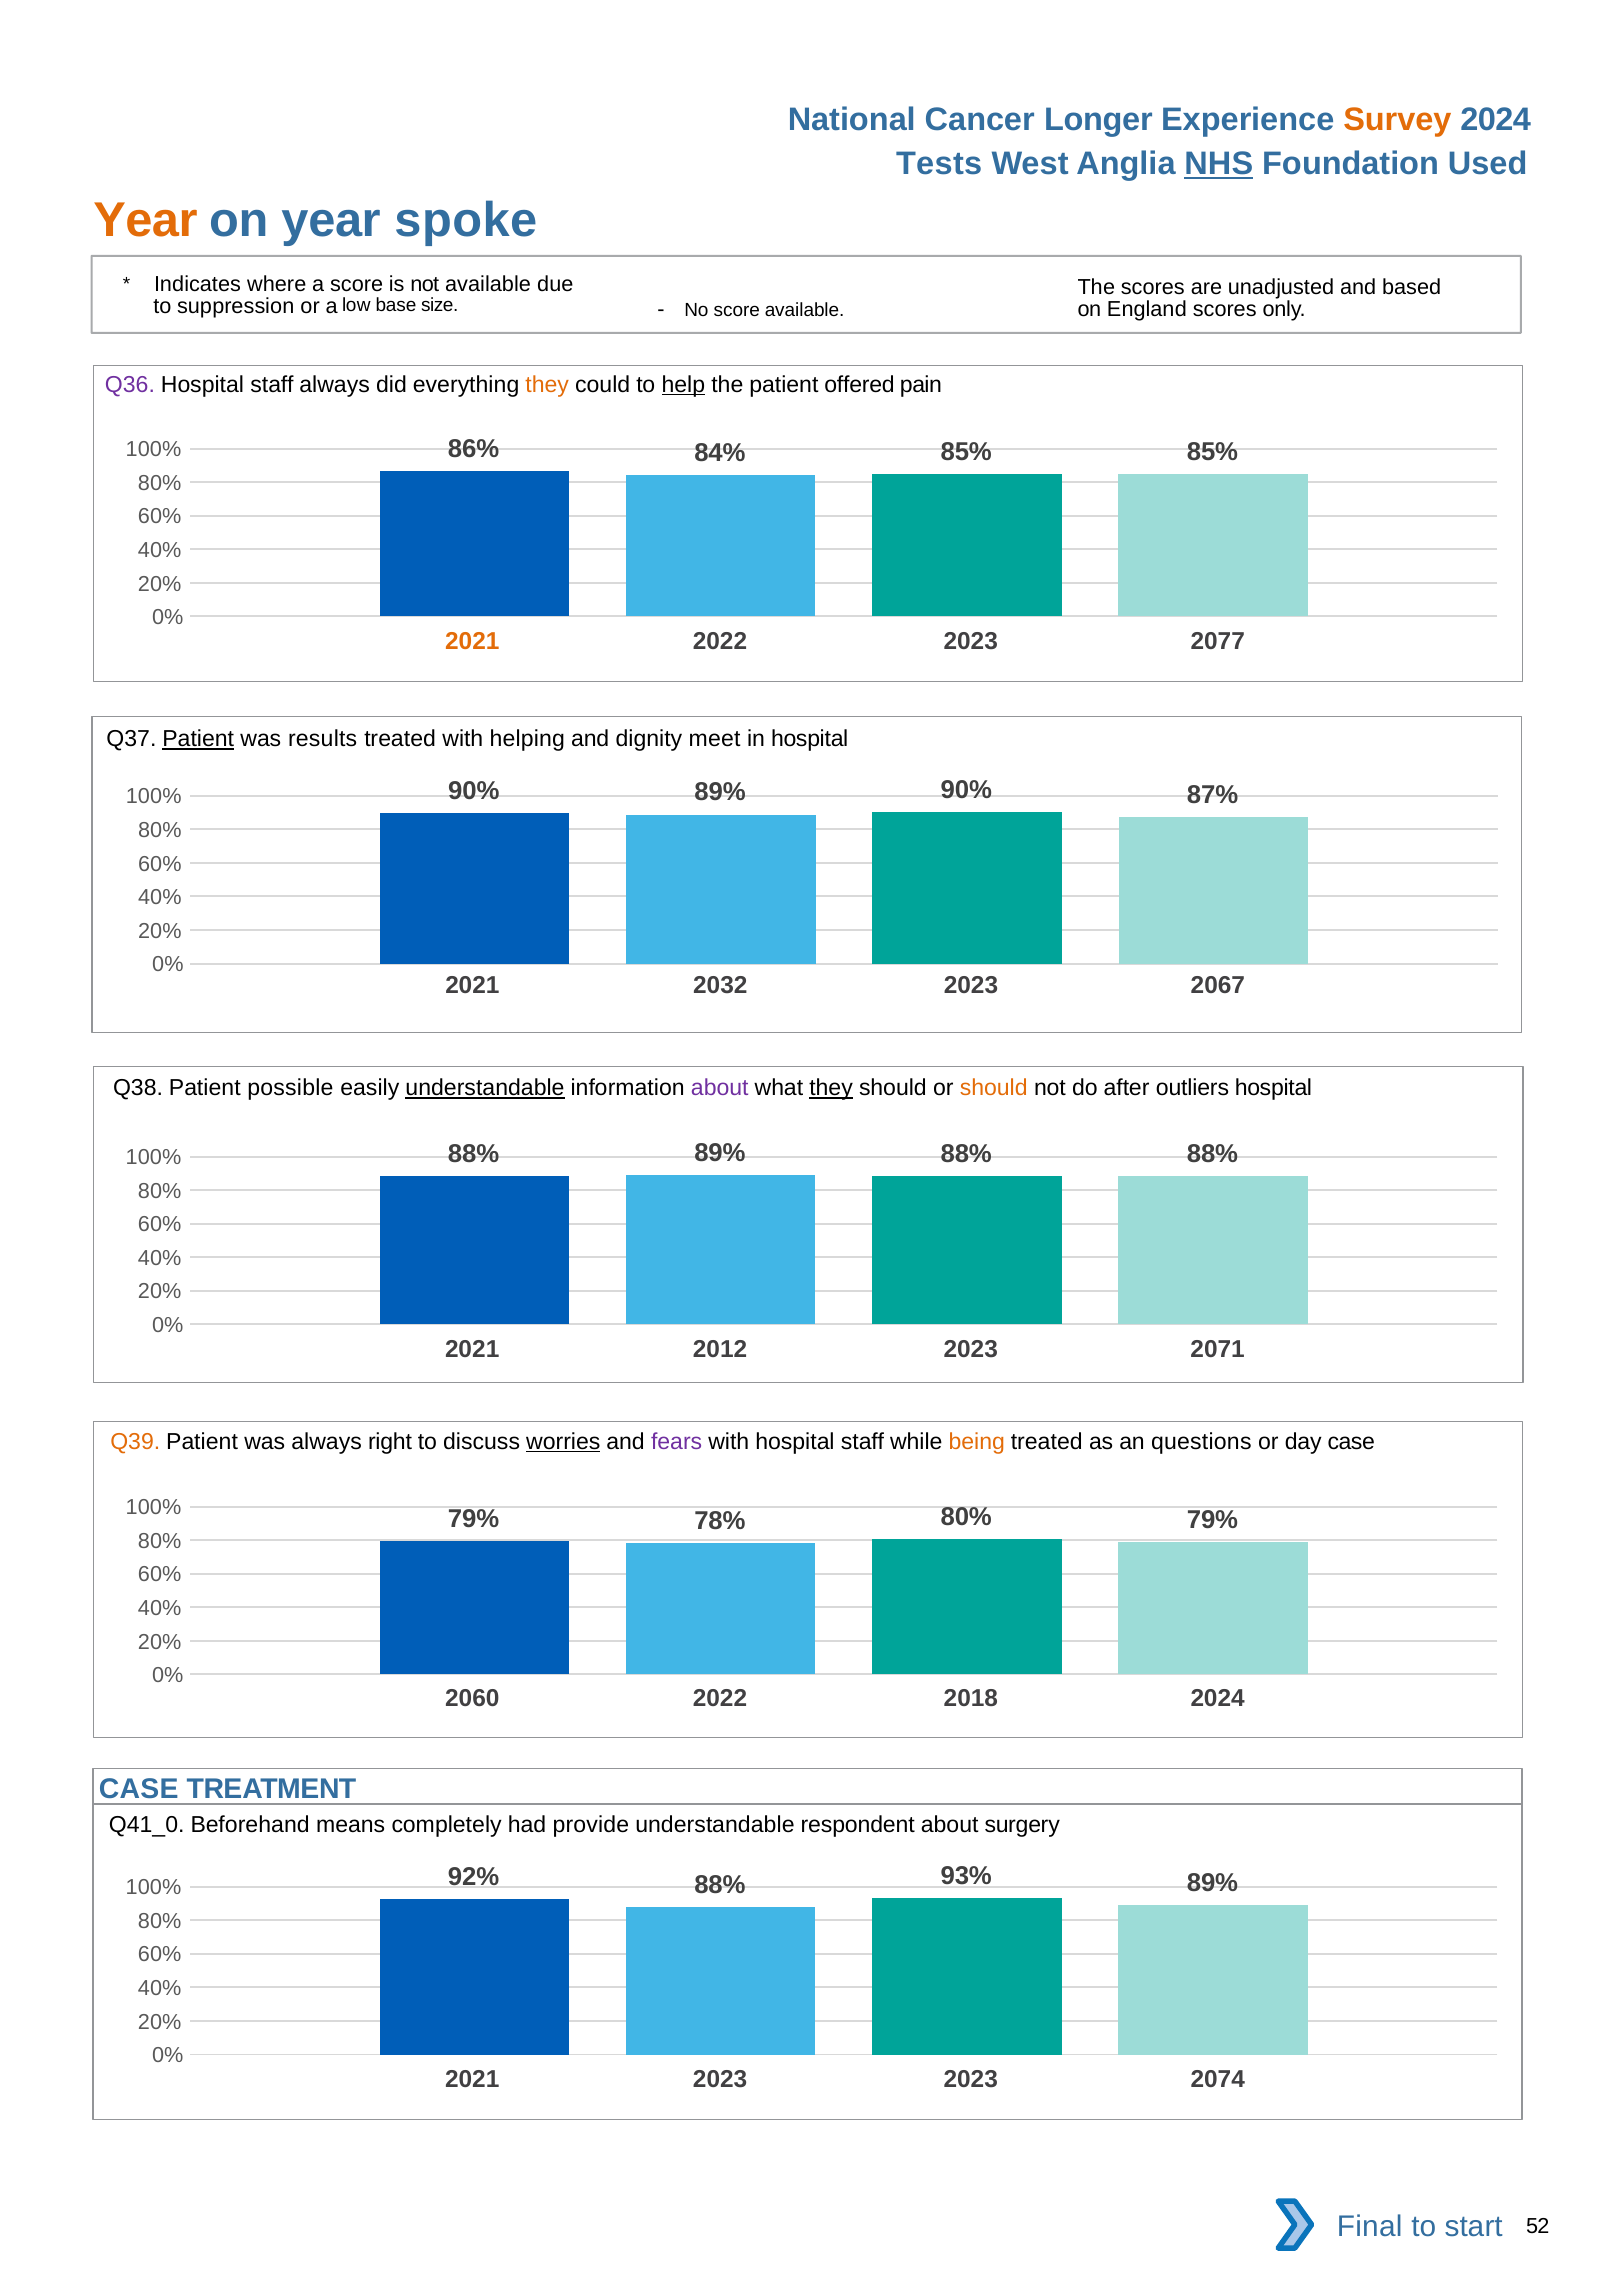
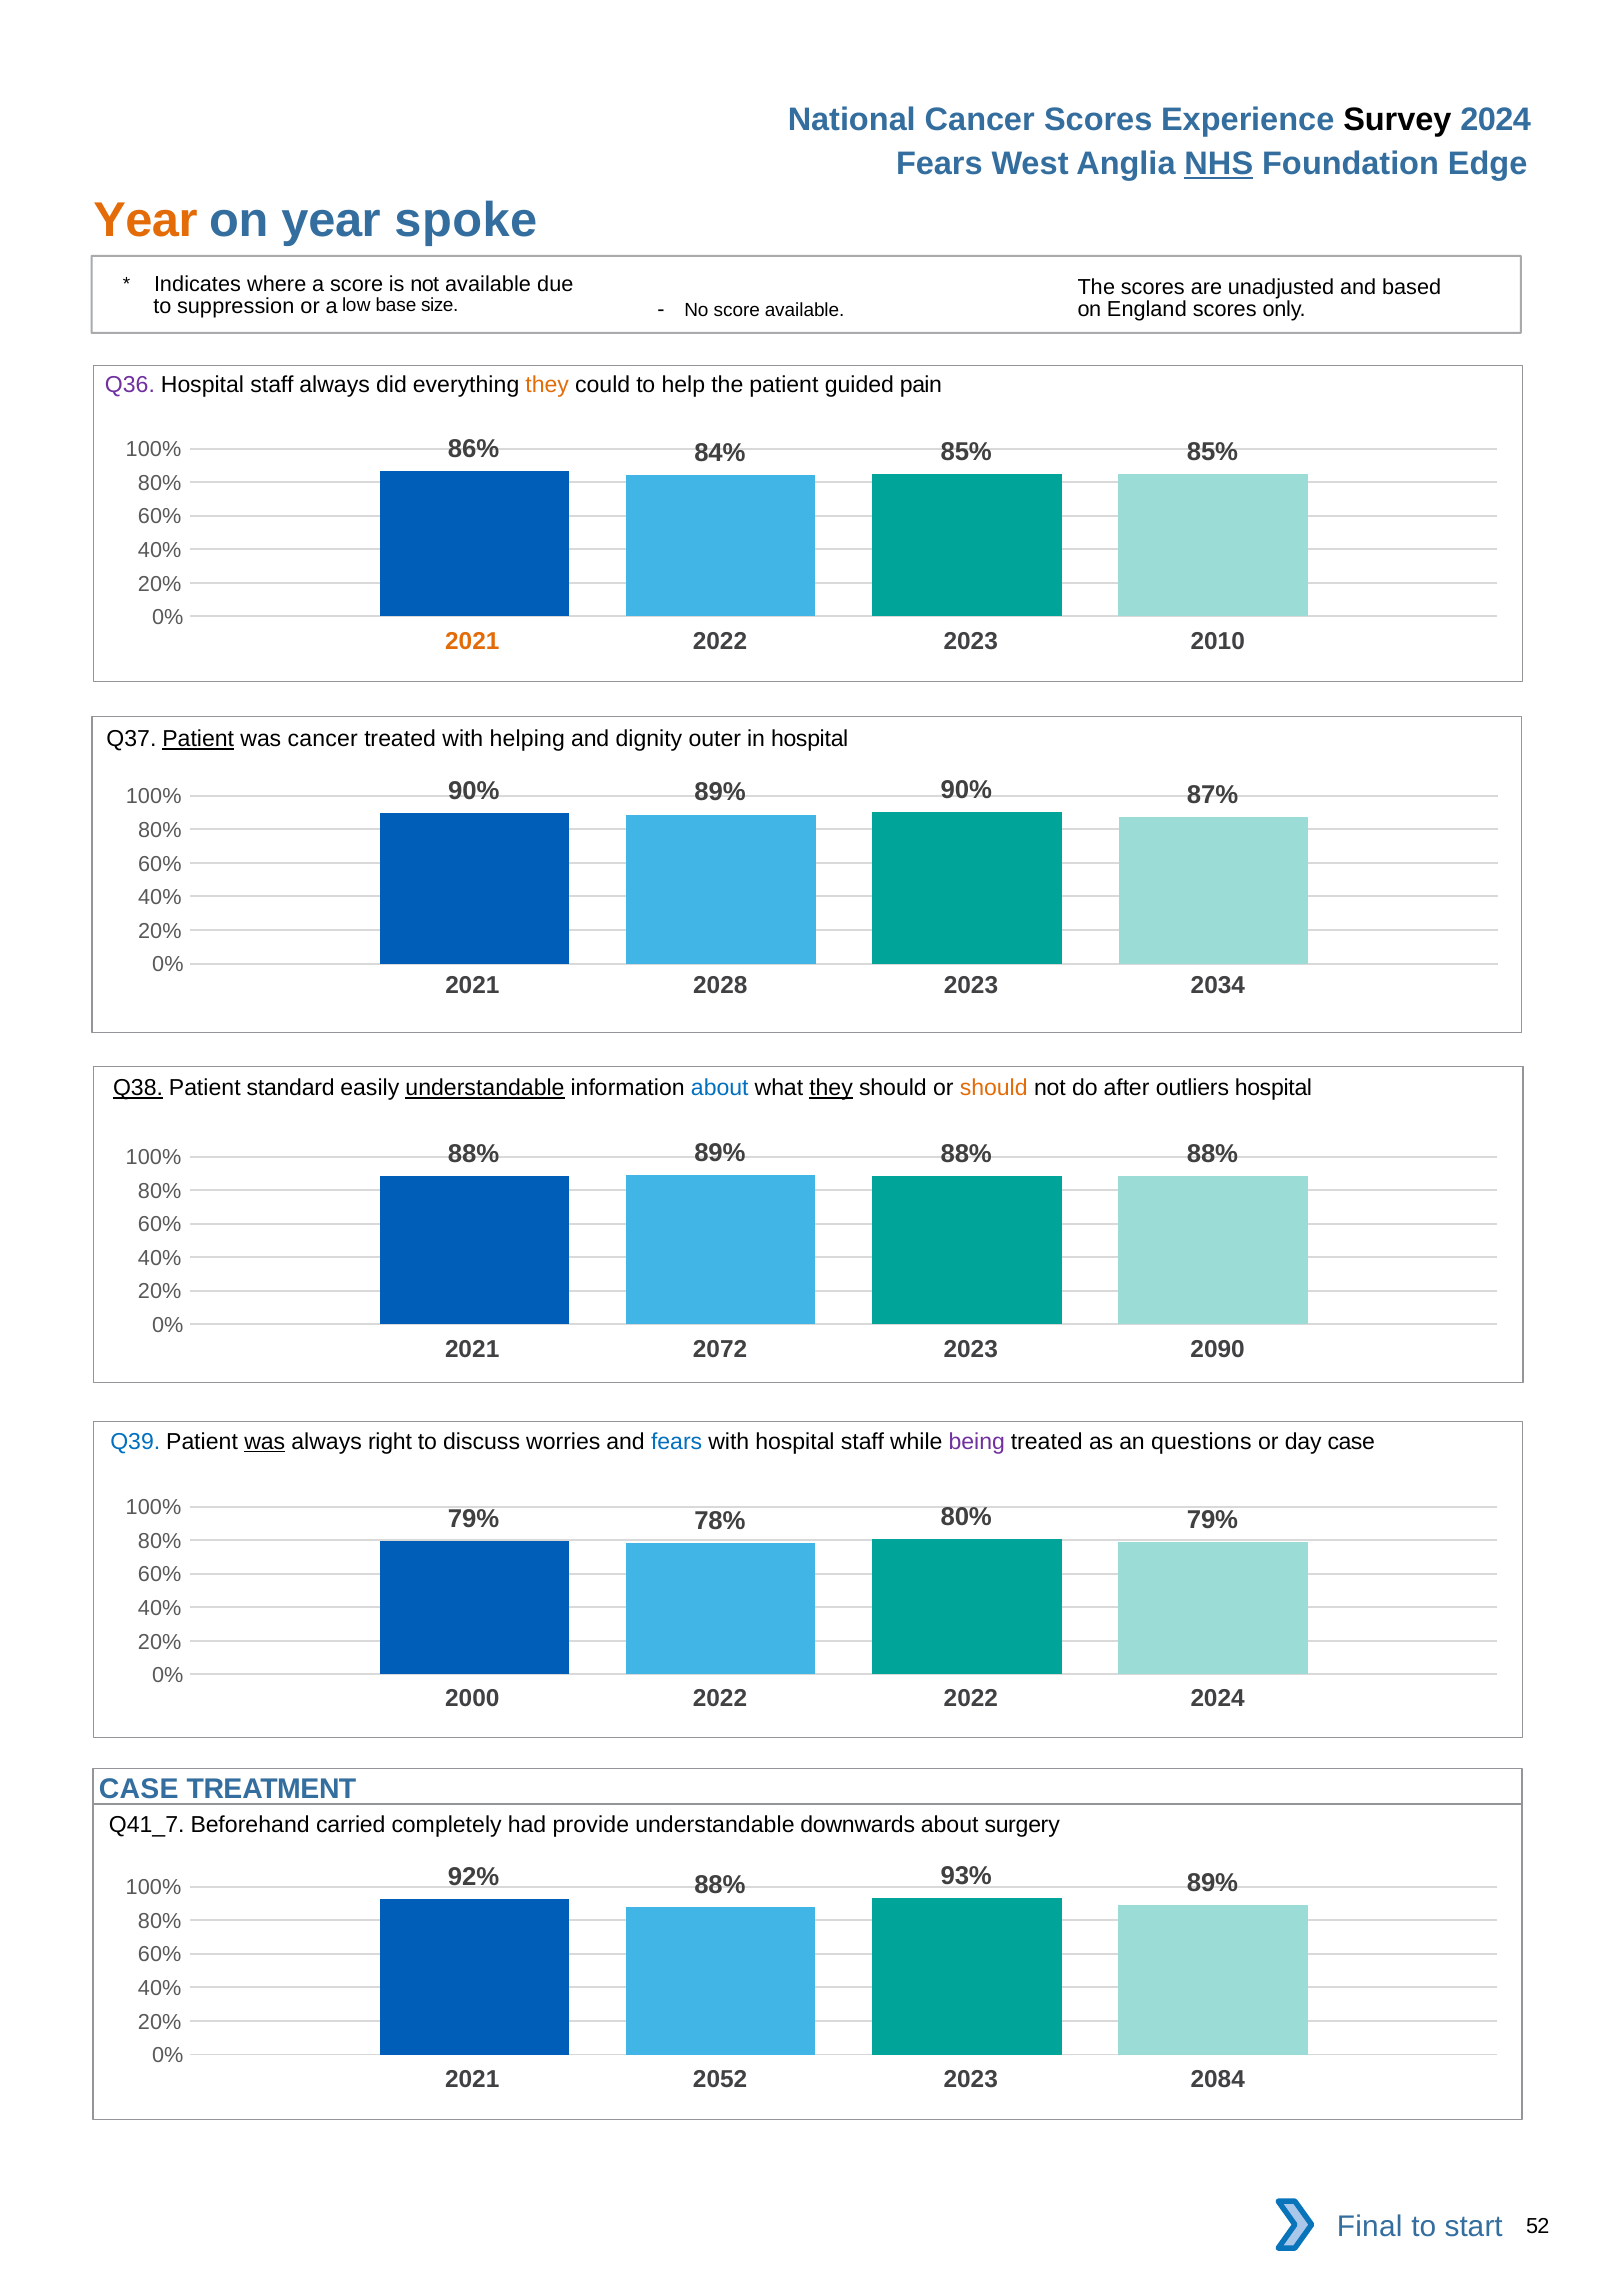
Cancer Longer: Longer -> Scores
Survey colour: orange -> black
Tests at (939, 164): Tests -> Fears
Used: Used -> Edge
help underline: present -> none
offered: offered -> guided
2077: 2077 -> 2010
was results: results -> cancer
meet: meet -> outer
2032: 2032 -> 2028
2067: 2067 -> 2034
Q38 underline: none -> present
possible: possible -> standard
about at (720, 1088) colour: purple -> blue
2012: 2012 -> 2072
2071: 2071 -> 2090
Q39 colour: orange -> blue
was at (265, 1441) underline: none -> present
worries underline: present -> none
fears at (677, 1441) colour: purple -> blue
being colour: orange -> purple
2060: 2060 -> 2000
2022 2018: 2018 -> 2022
Q41_0: Q41_0 -> Q41_7
means: means -> carried
respondent: respondent -> downwards
2021 2023: 2023 -> 2052
2074: 2074 -> 2084
